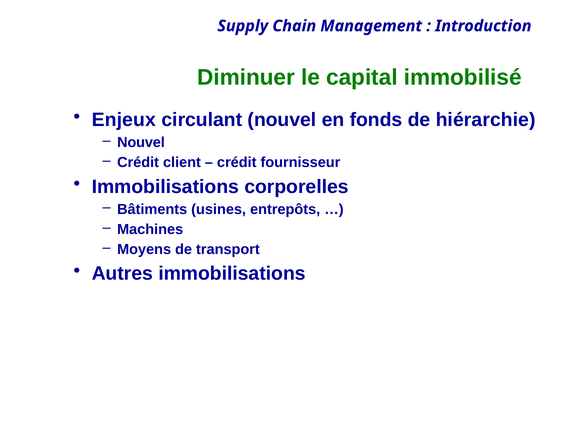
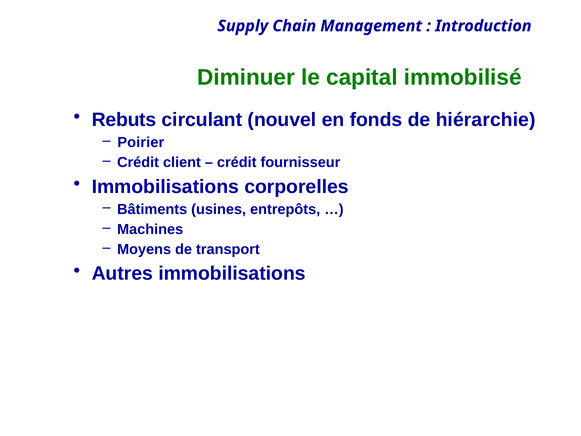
Enjeux: Enjeux -> Rebuts
Nouvel at (141, 142): Nouvel -> Poirier
